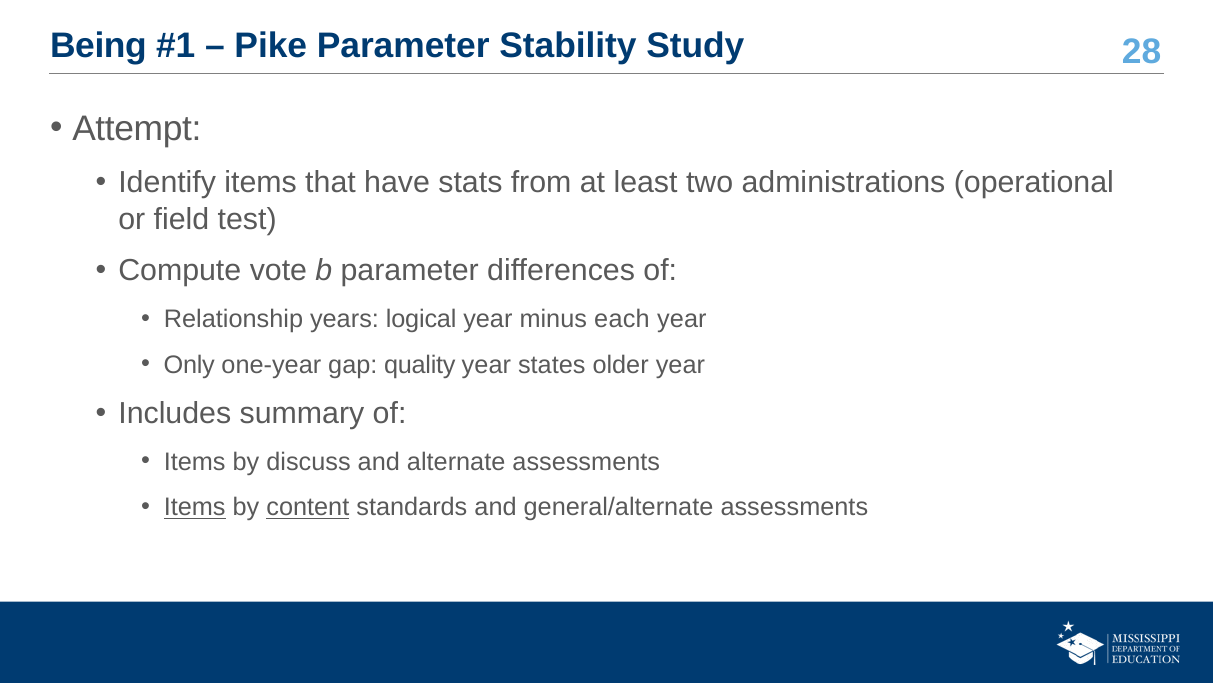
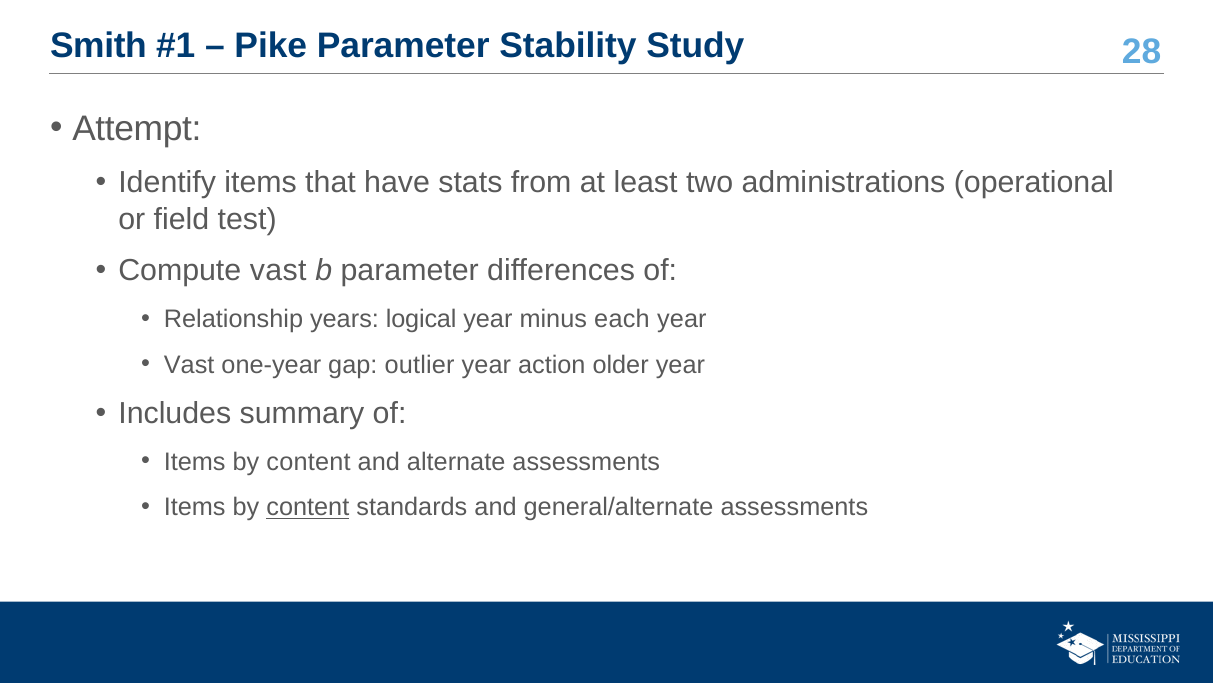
Being: Being -> Smith
Compute vote: vote -> vast
Only at (189, 364): Only -> Vast
quality: quality -> outlier
states: states -> action
discuss at (309, 462): discuss -> content
Items at (195, 507) underline: present -> none
